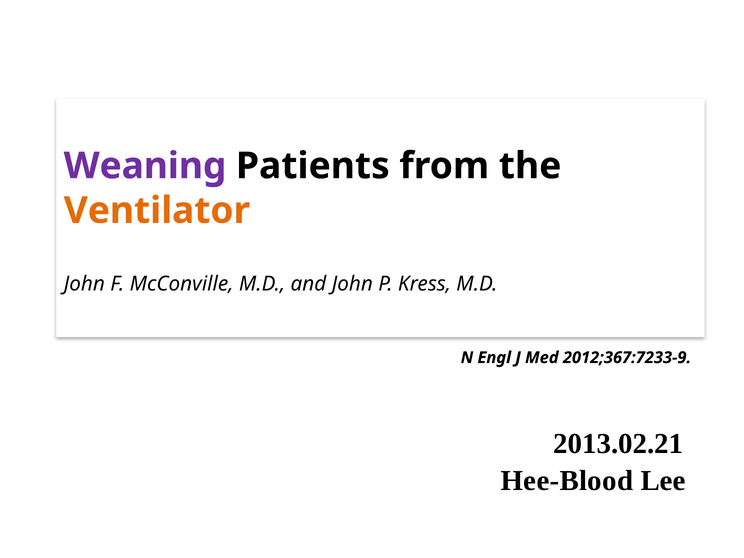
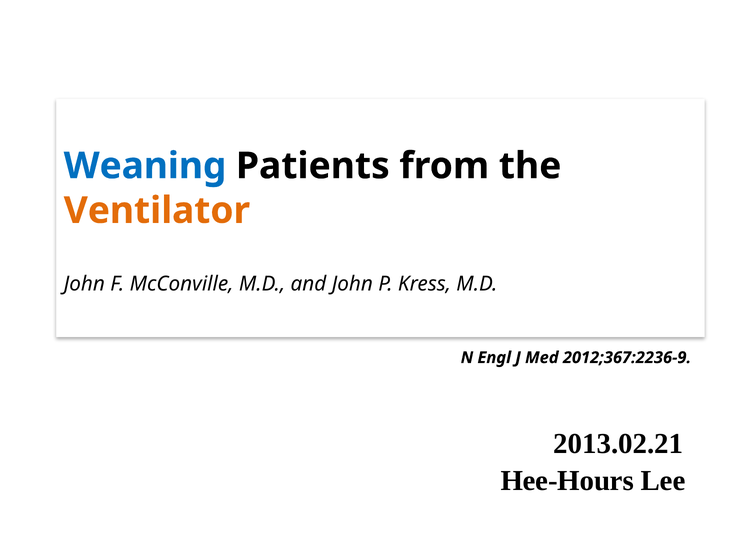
Weaning colour: purple -> blue
2012;367:7233-9: 2012;367:7233-9 -> 2012;367:2236-9
Hee-Blood: Hee-Blood -> Hee-Hours
